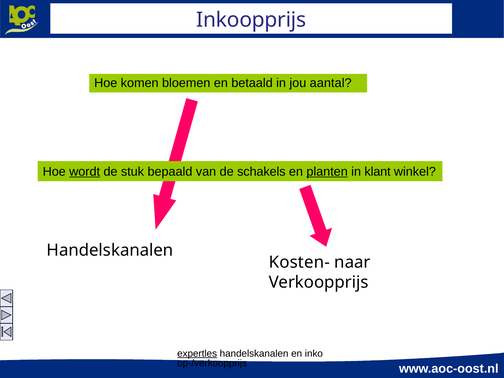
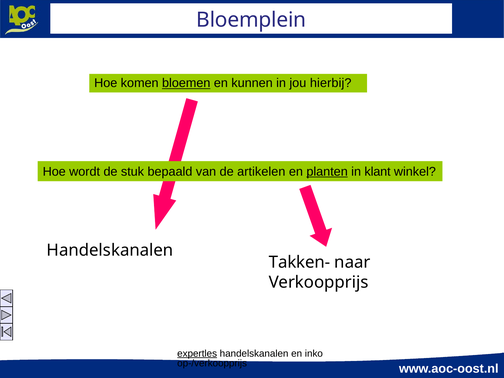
Inkoopprijs: Inkoopprijs -> Bloemplein
bloemen underline: none -> present
betaald: betaald -> kunnen
aantal: aantal -> hierbij
wordt underline: present -> none
schakels: schakels -> artikelen
Kosten-: Kosten- -> Takken-
